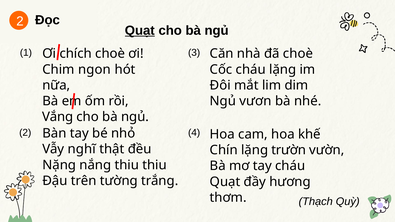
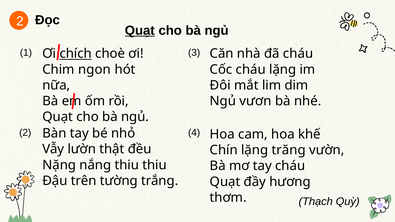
chích underline: none -> present
đã choè: choè -> cháu
Vắng at (58, 117): Vắng -> Quạt
nghĩ: nghĩ -> lườn
trườn: trườn -> trăng
